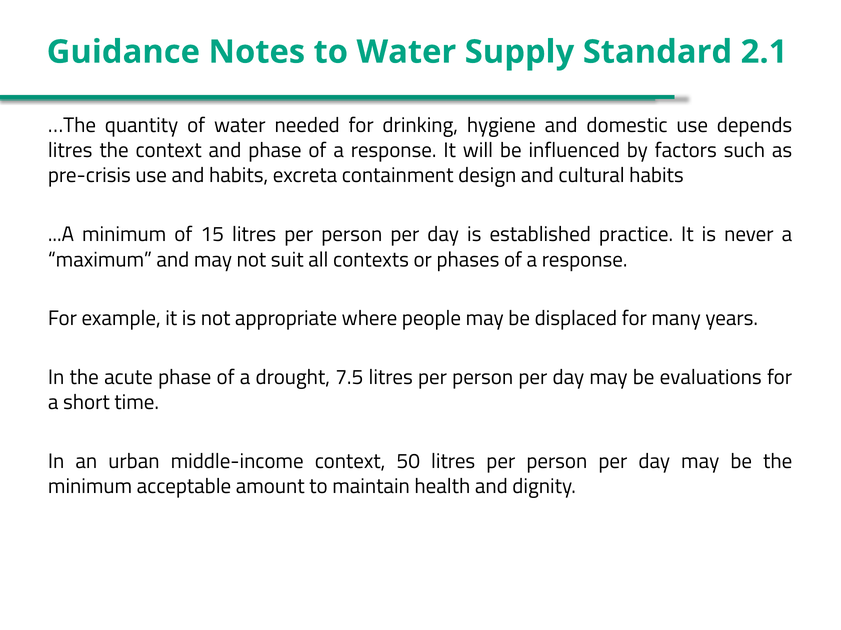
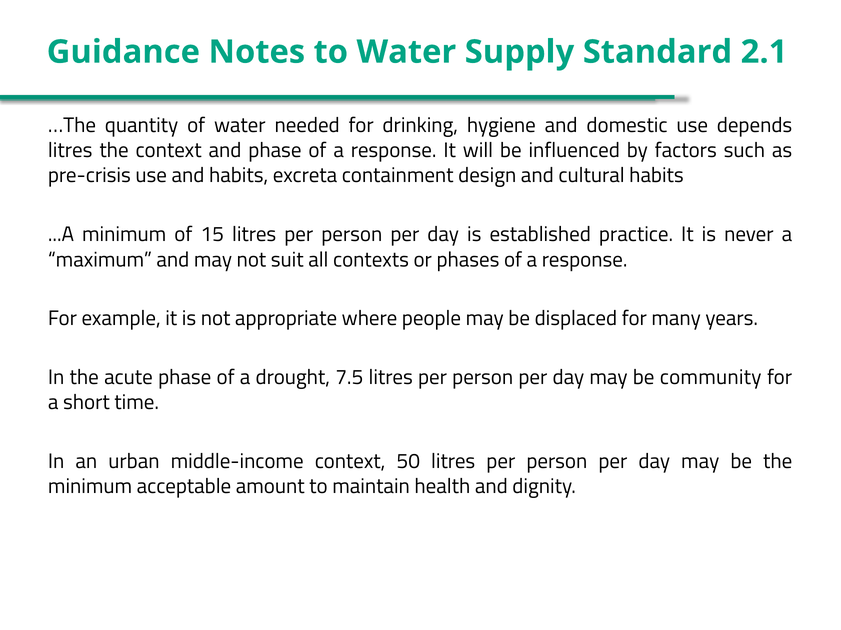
evaluations: evaluations -> community
